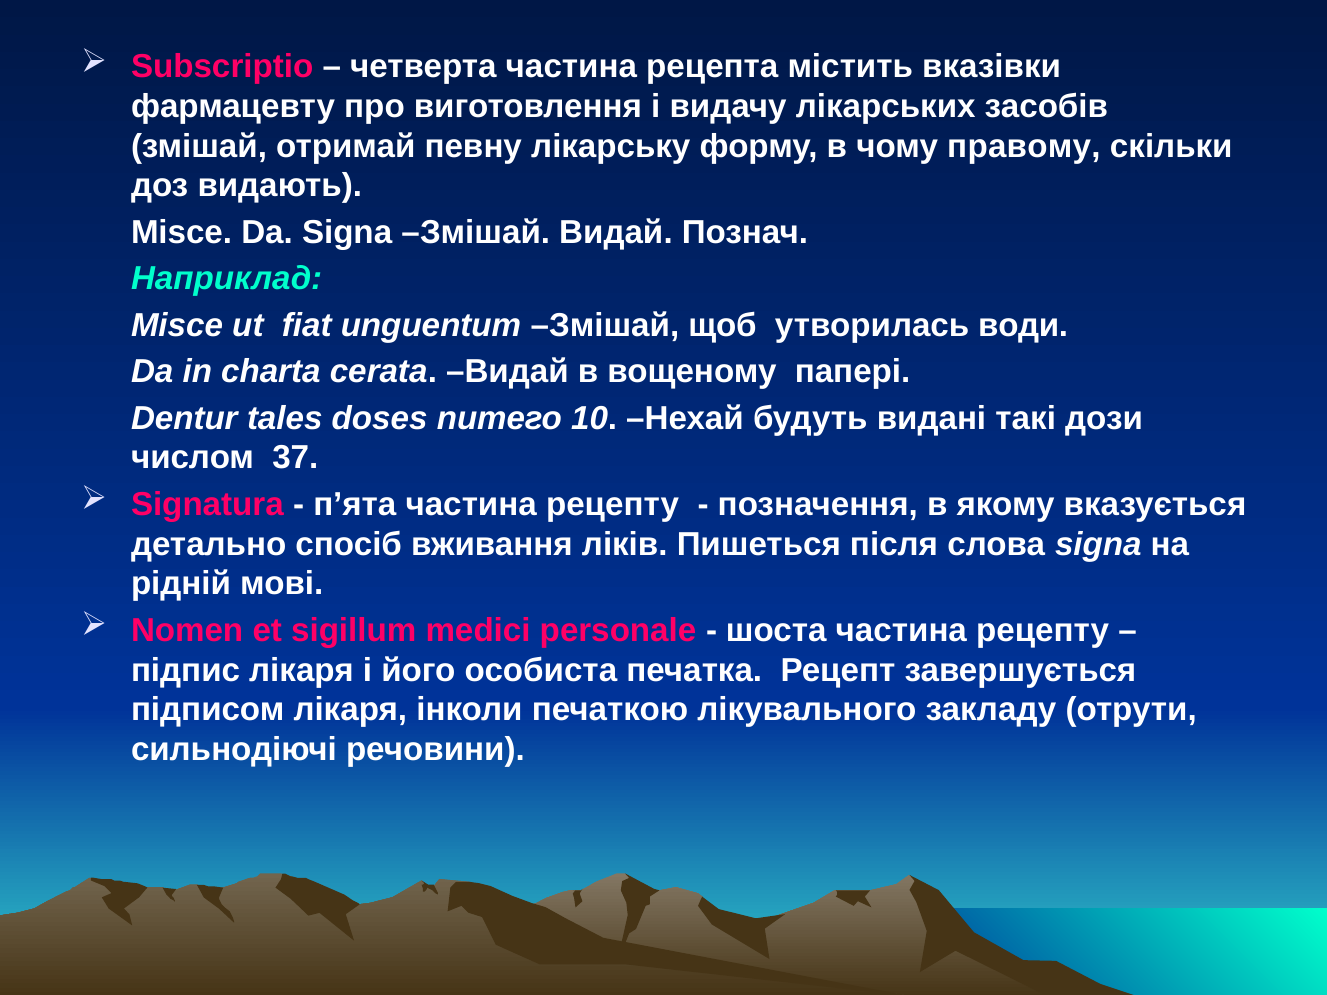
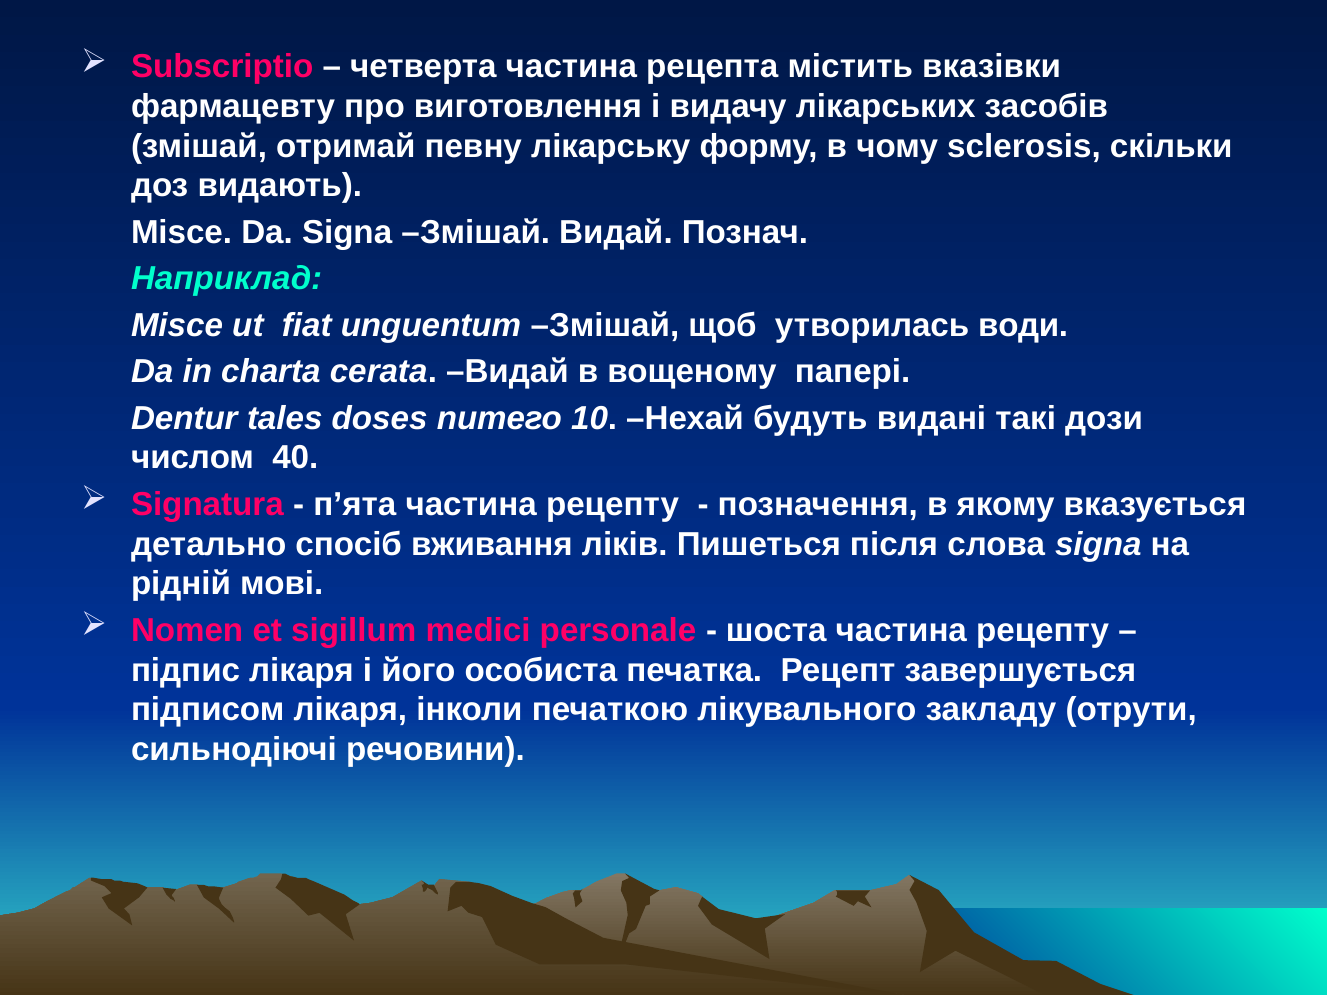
правому: правому -> sclerosis
37: 37 -> 40
